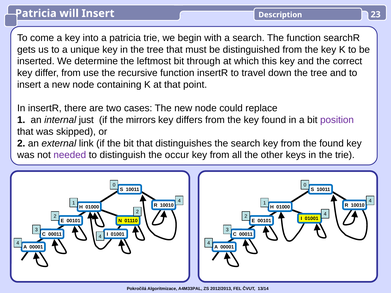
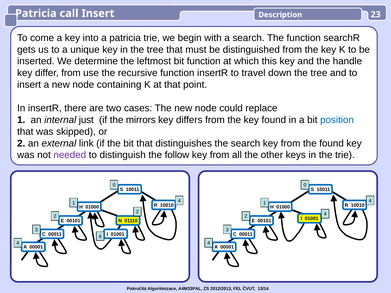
will: will -> call
bit through: through -> function
correct: correct -> handle
position colour: purple -> blue
occur: occur -> follow
